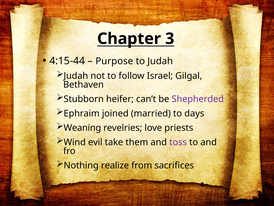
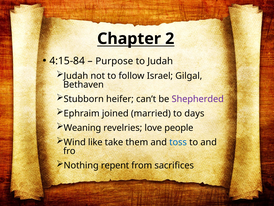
3: 3 -> 2
4:15-44: 4:15-44 -> 4:15-84
priests: priests -> people
evil: evil -> like
toss colour: purple -> blue
realize: realize -> repent
